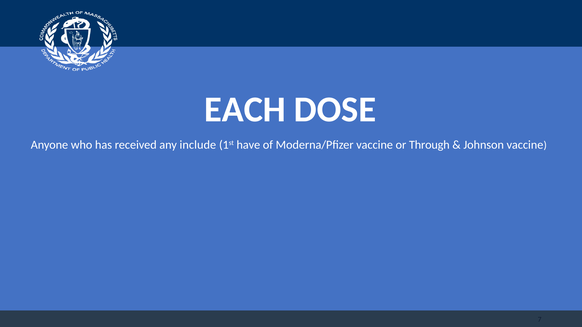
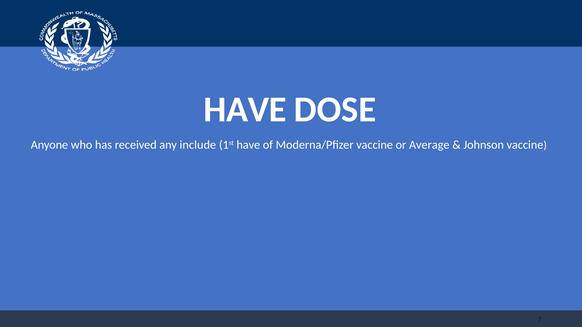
EACH at (245, 110): EACH -> HAVE
Through: Through -> Average
